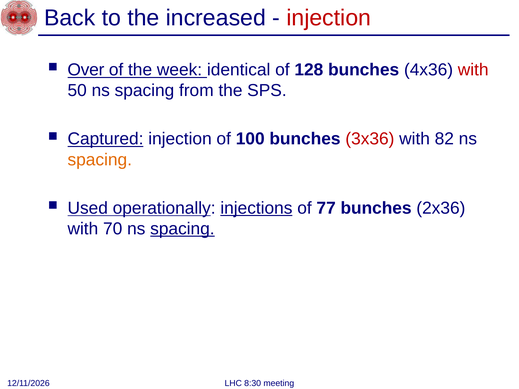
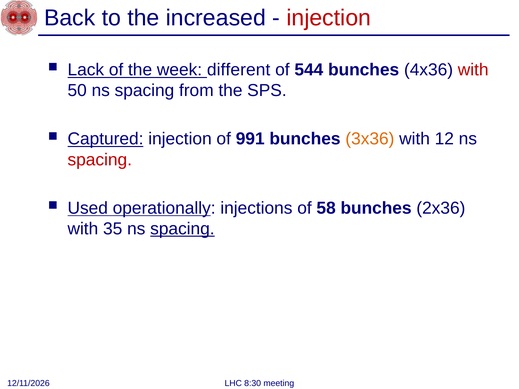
Over: Over -> Lack
identical: identical -> different
128: 128 -> 544
100: 100 -> 991
3x36 colour: red -> orange
82: 82 -> 12
spacing at (100, 160) colour: orange -> red
injections underline: present -> none
77: 77 -> 58
70: 70 -> 35
